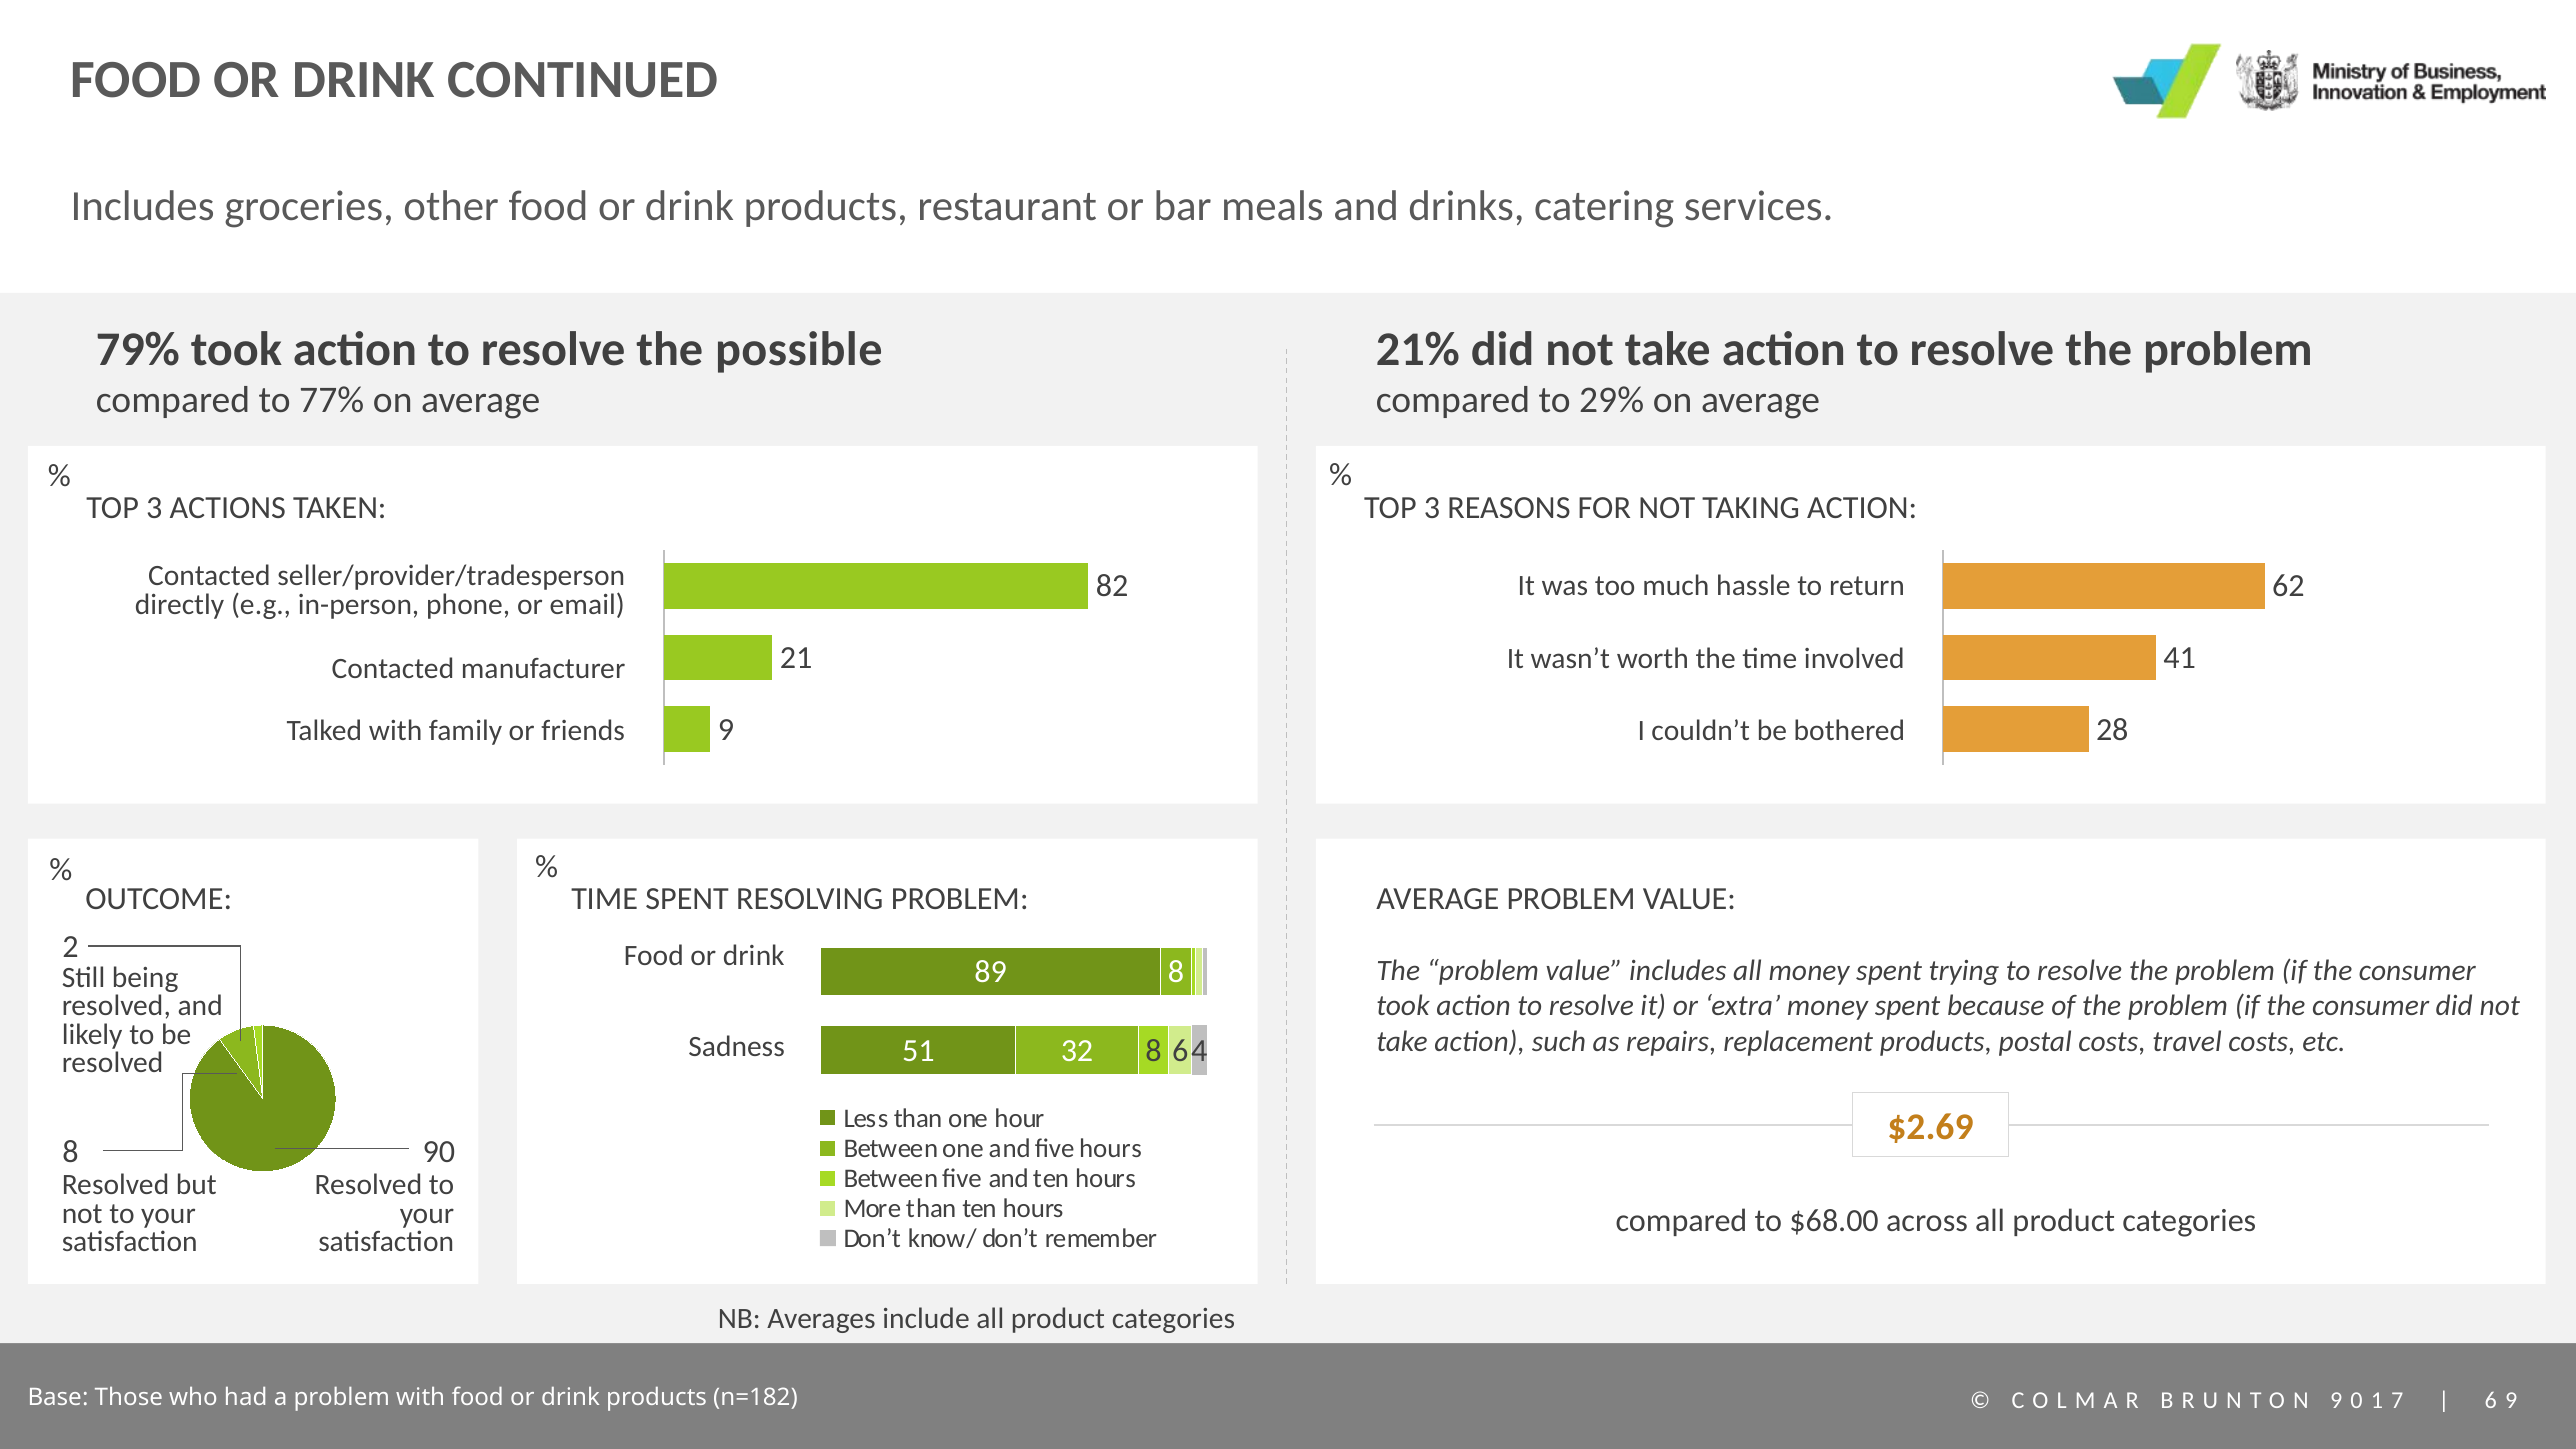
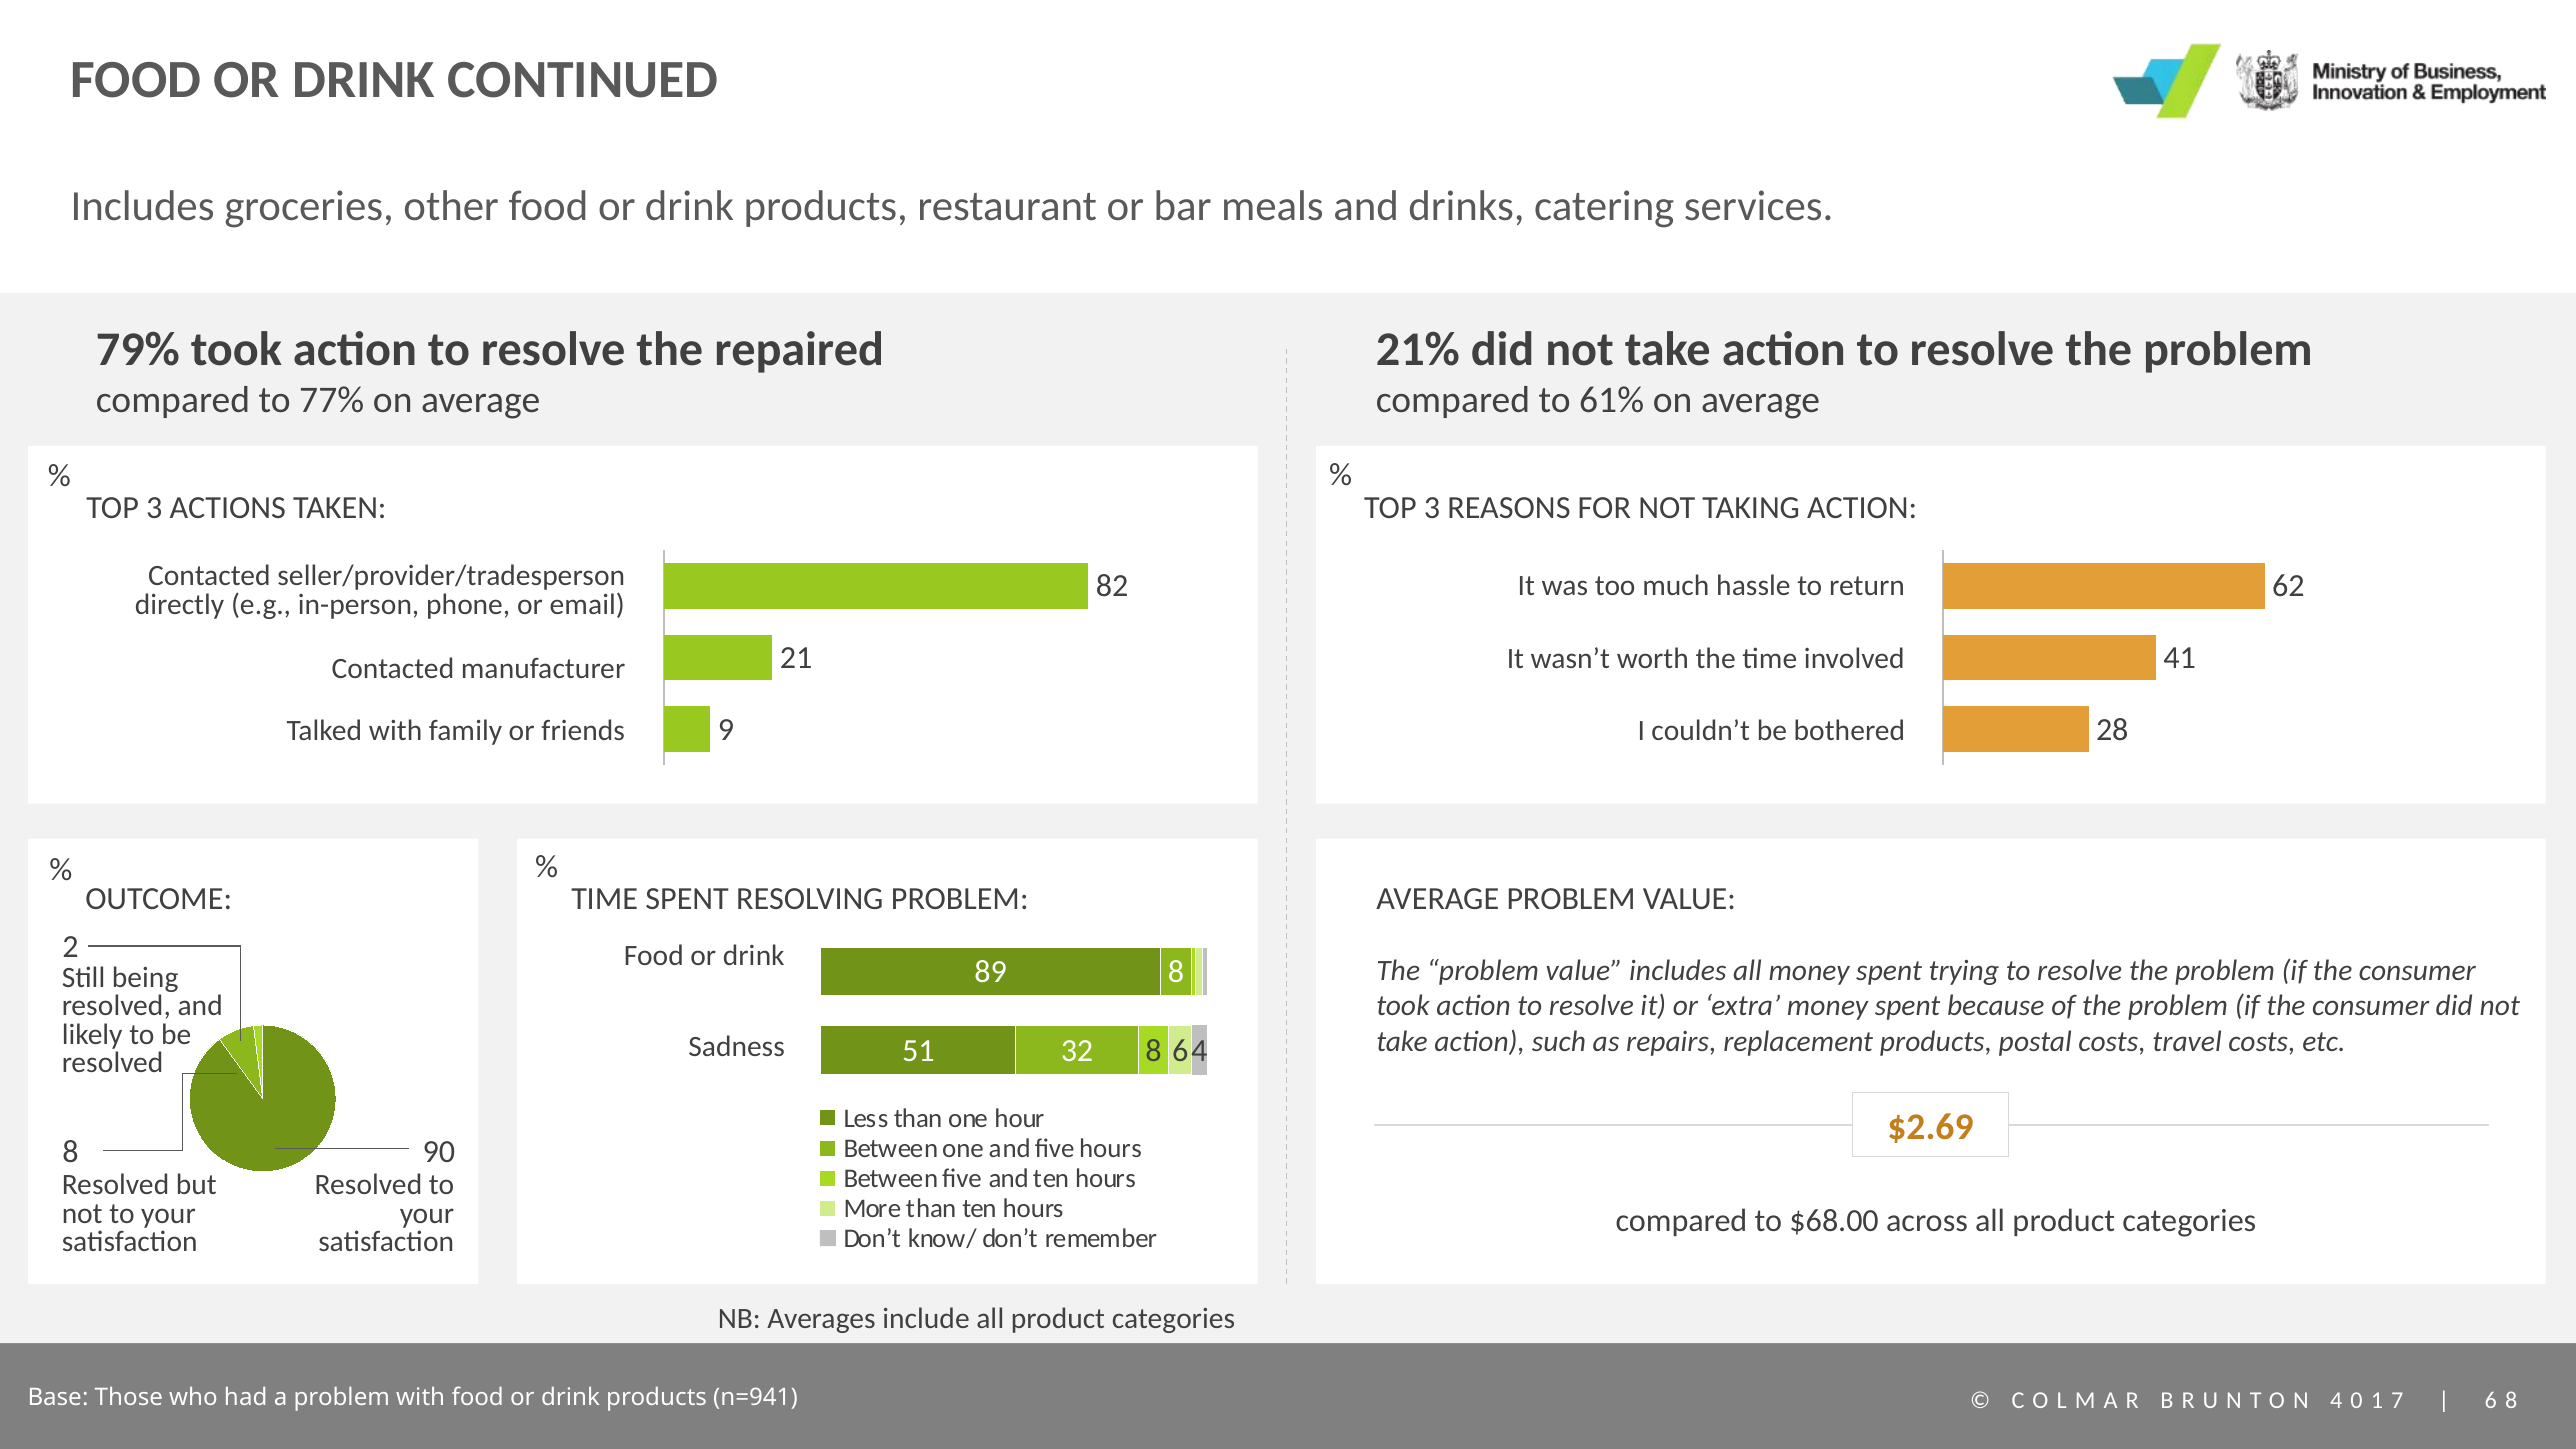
possible: possible -> repaired
29%: 29% -> 61%
n=182: n=182 -> n=941
9 at (2336, 1400): 9 -> 4
9 at (2511, 1400): 9 -> 8
